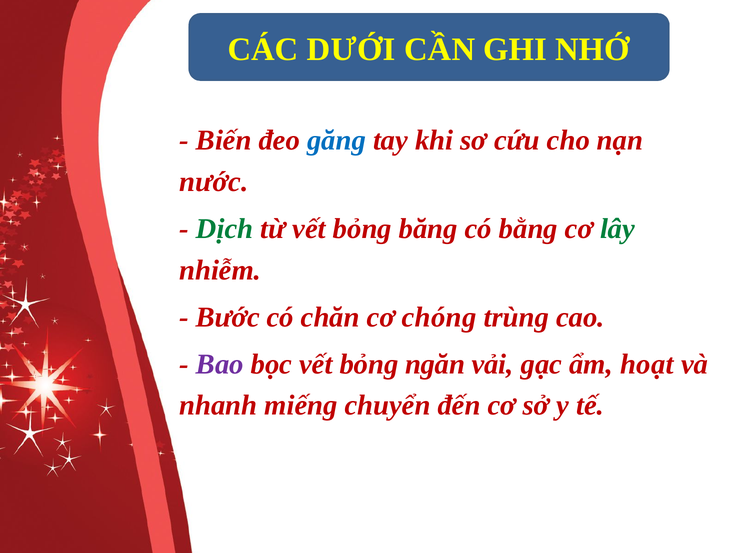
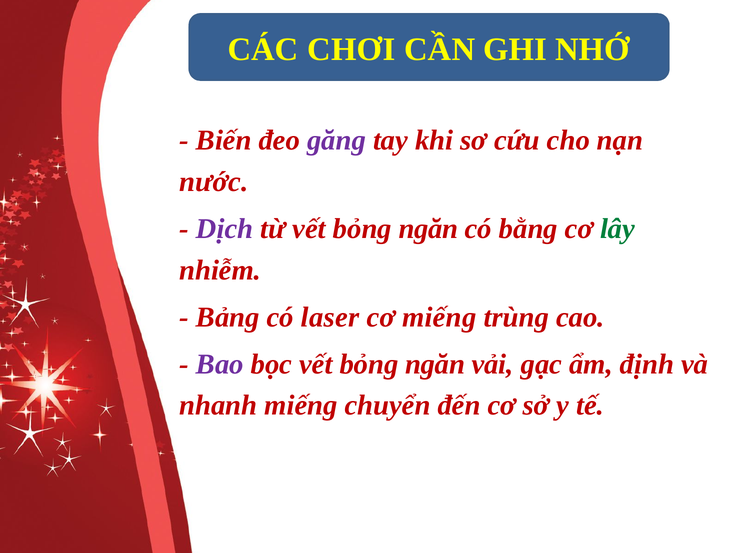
DƯỚI: DƯỚI -> CHƠI
găng colour: blue -> purple
Dịch colour: green -> purple
từ vết bỏng băng: băng -> ngăn
Bước: Bước -> Bảng
chăn: chăn -> laser
cơ chóng: chóng -> miếng
hoạt: hoạt -> định
